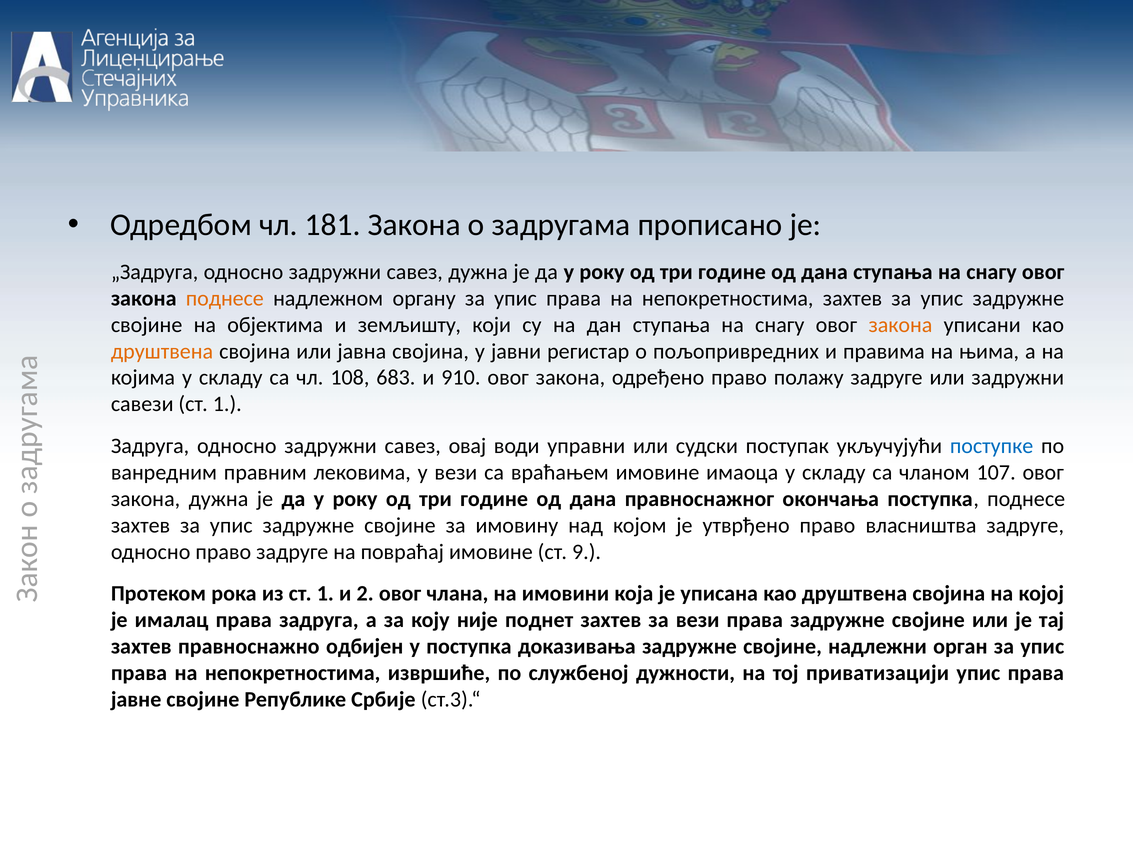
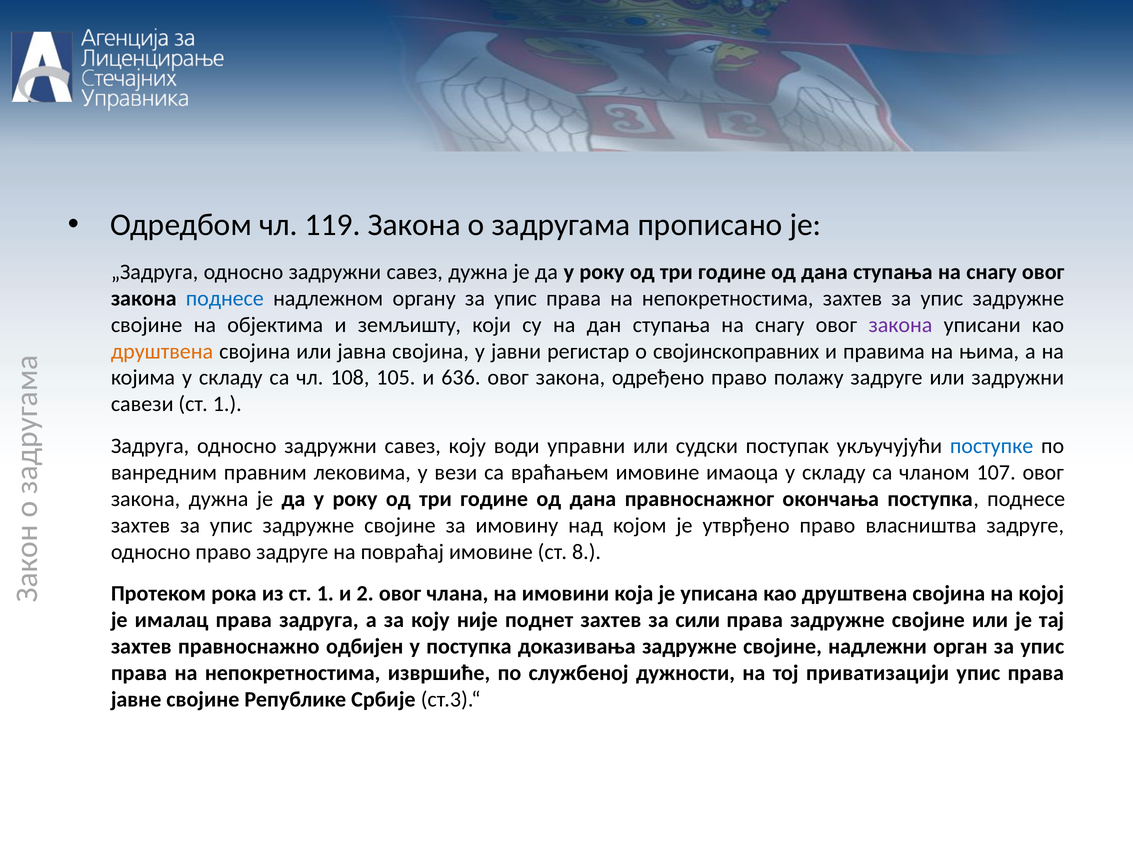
181: 181 -> 119
поднесе at (225, 298) colour: orange -> blue
закона at (900, 325) colour: orange -> purple
пољопривредних: пољопривредних -> својинскоправних
683: 683 -> 105
910: 910 -> 636
савез овај: овај -> коју
9: 9 -> 8
за вези: вези -> сили
